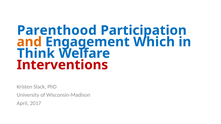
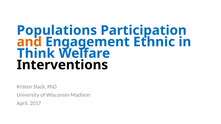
Parenthood: Parenthood -> Populations
Which: Which -> Ethnic
Interventions colour: red -> black
